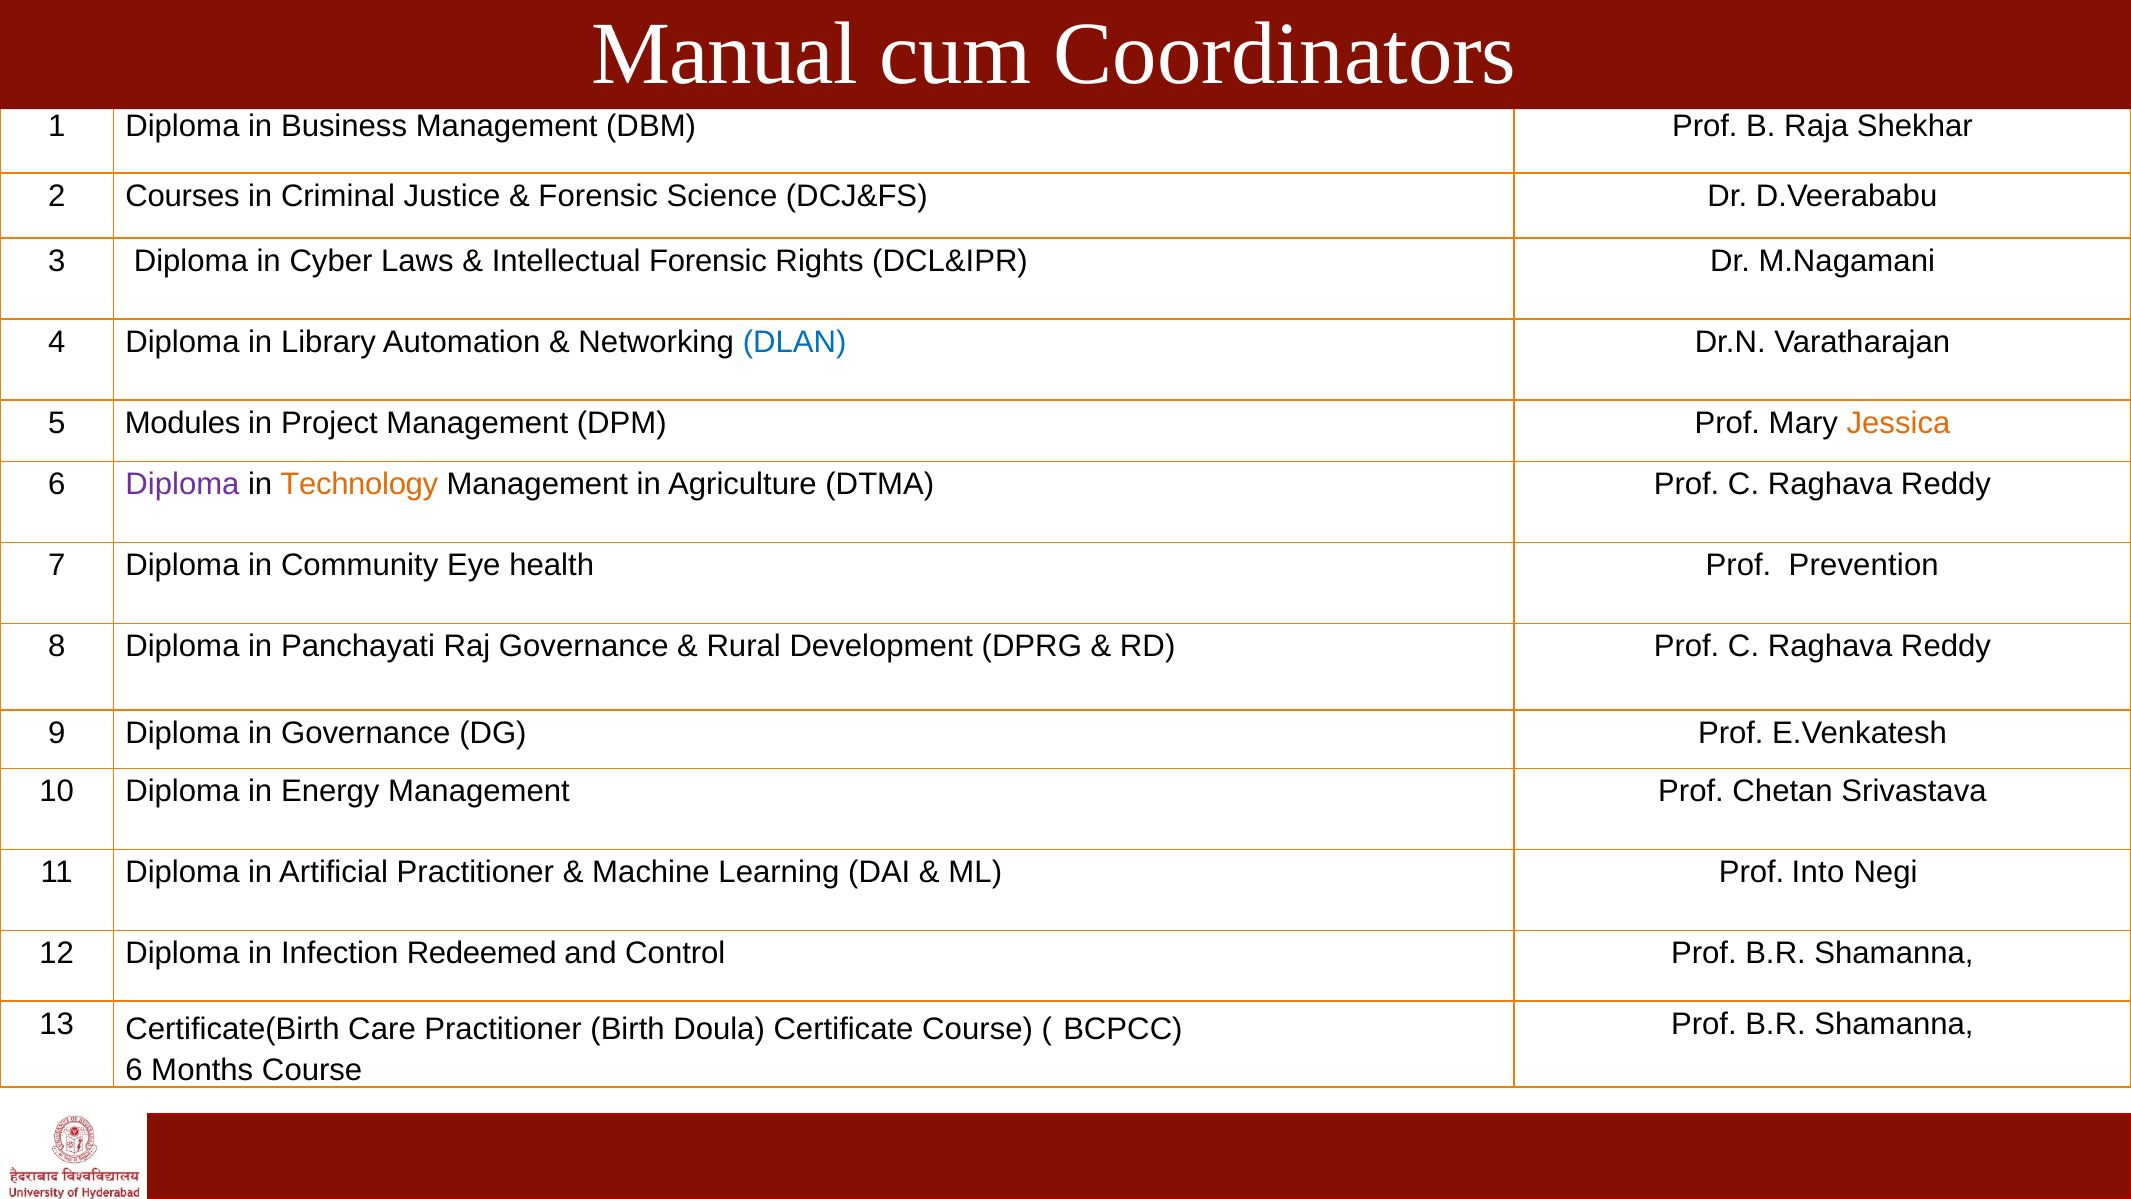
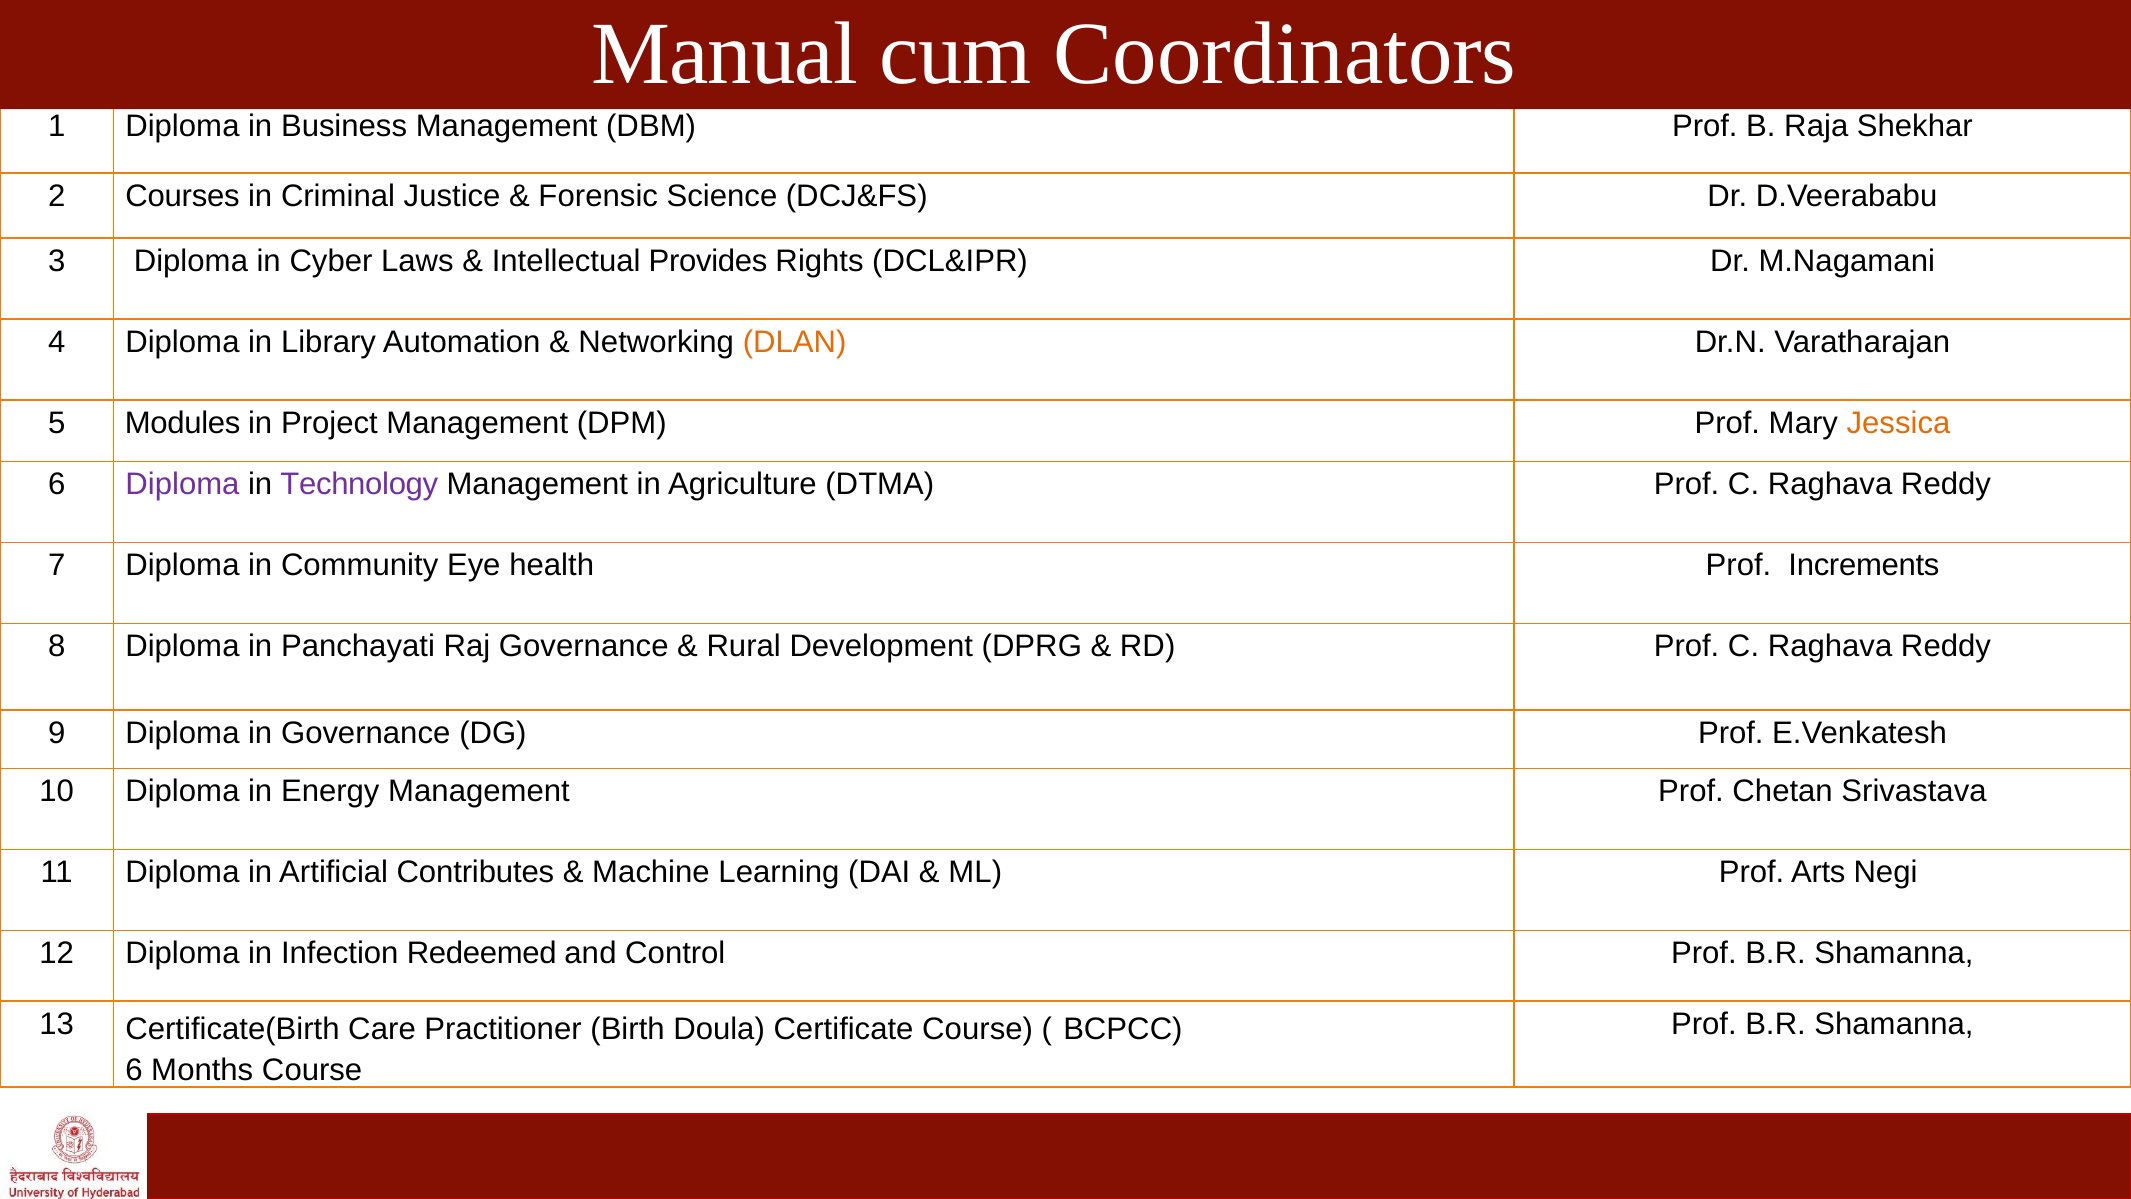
Intellectual Forensic: Forensic -> Provides
DLAN colour: blue -> orange
Technology colour: orange -> purple
Prevention: Prevention -> Increments
Artificial Practitioner: Practitioner -> Contributes
Into: Into -> Arts
